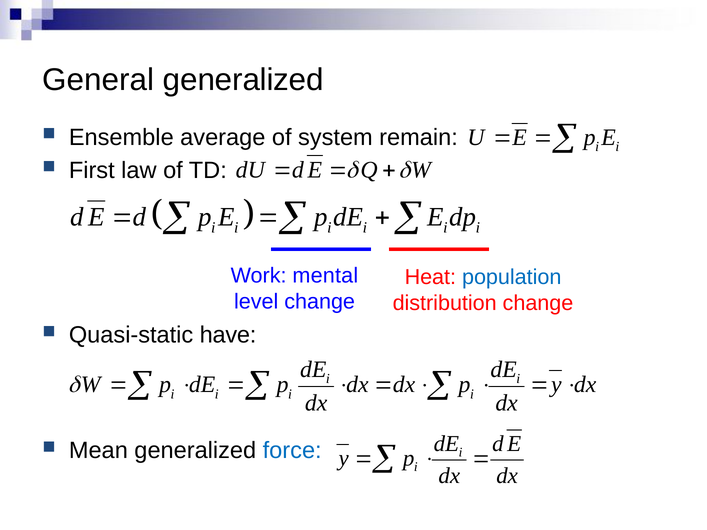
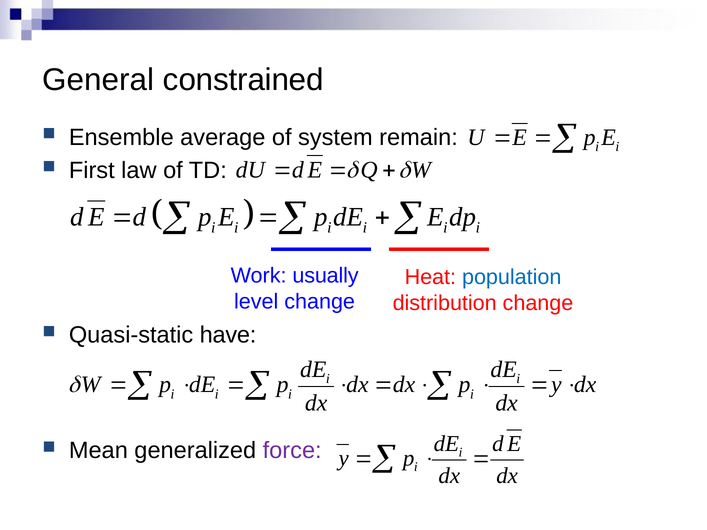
General generalized: generalized -> constrained
mental: mental -> usually
force colour: blue -> purple
